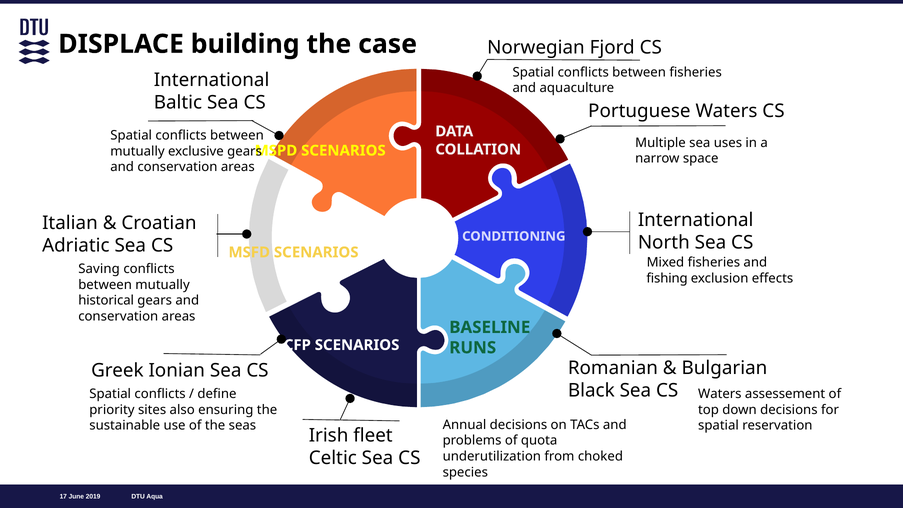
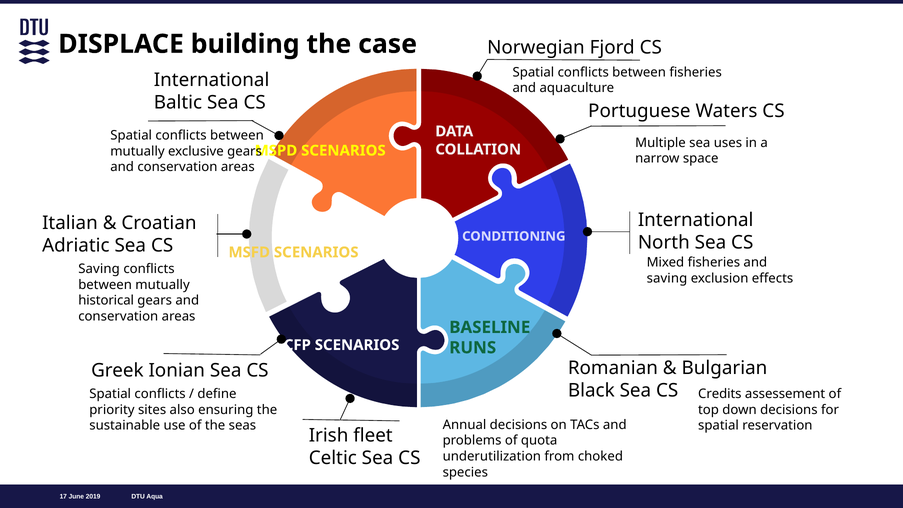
fishing at (667, 278): fishing -> saving
Waters at (720, 394): Waters -> Credits
